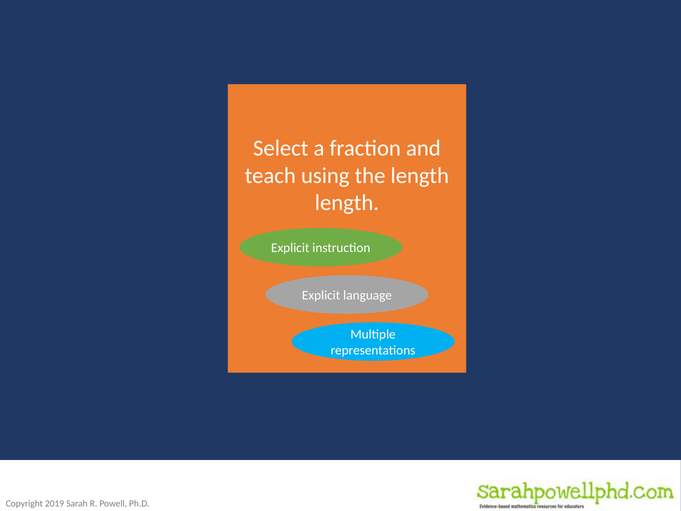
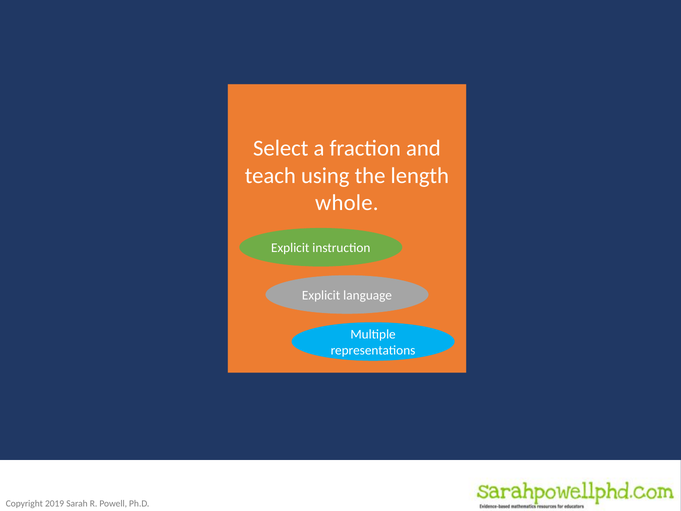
length at (347, 203): length -> whole
